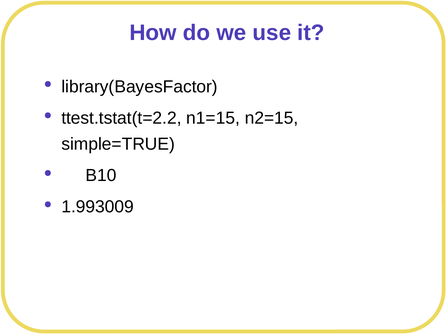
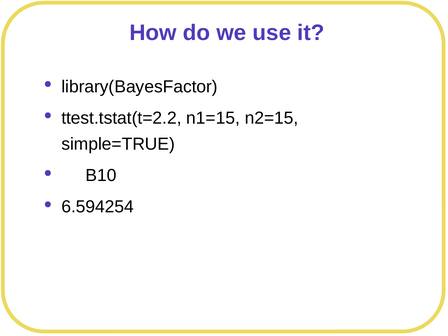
1.993009: 1.993009 -> 6.594254
